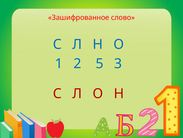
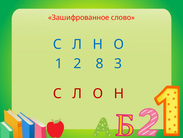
5: 5 -> 8
